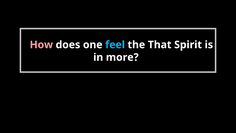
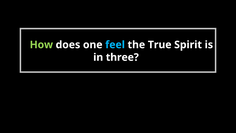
How colour: pink -> light green
That: That -> True
more: more -> three
